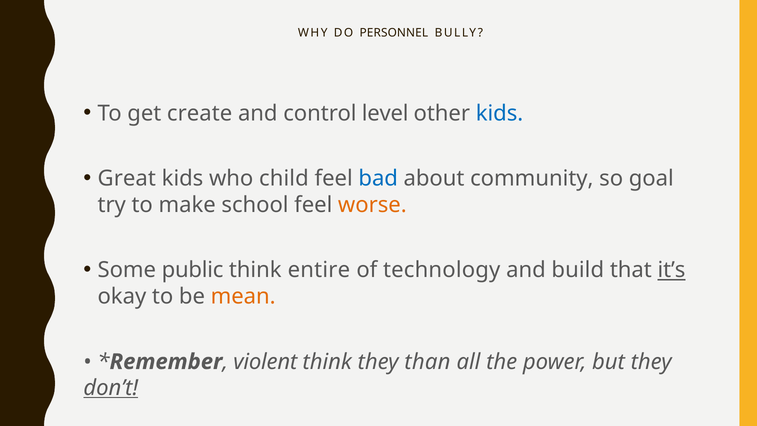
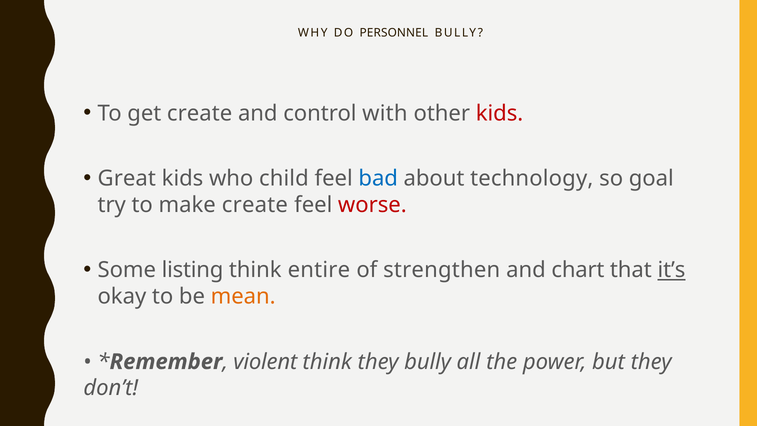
level: level -> with
kids at (499, 113) colour: blue -> red
community: community -> technology
make school: school -> create
worse colour: orange -> red
public: public -> listing
technology: technology -> strengthen
build: build -> chart
they than: than -> bully
don’t underline: present -> none
